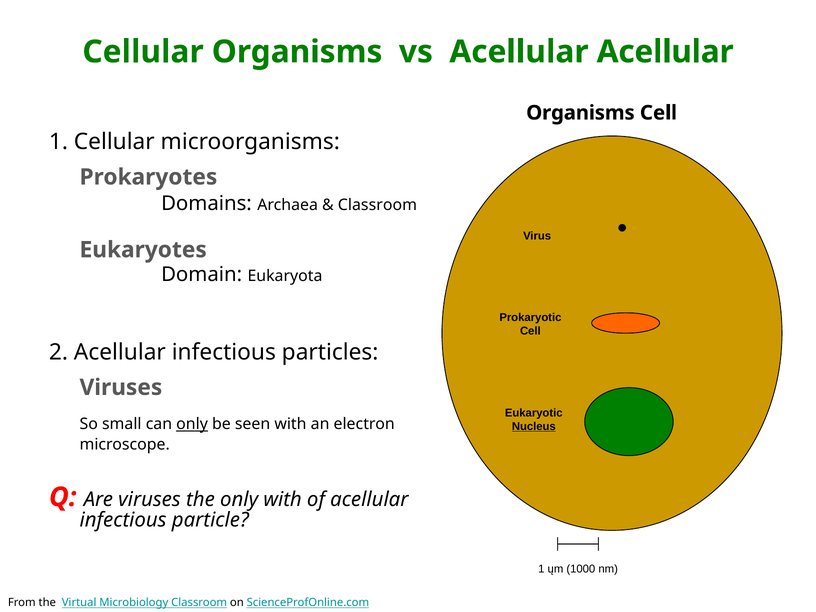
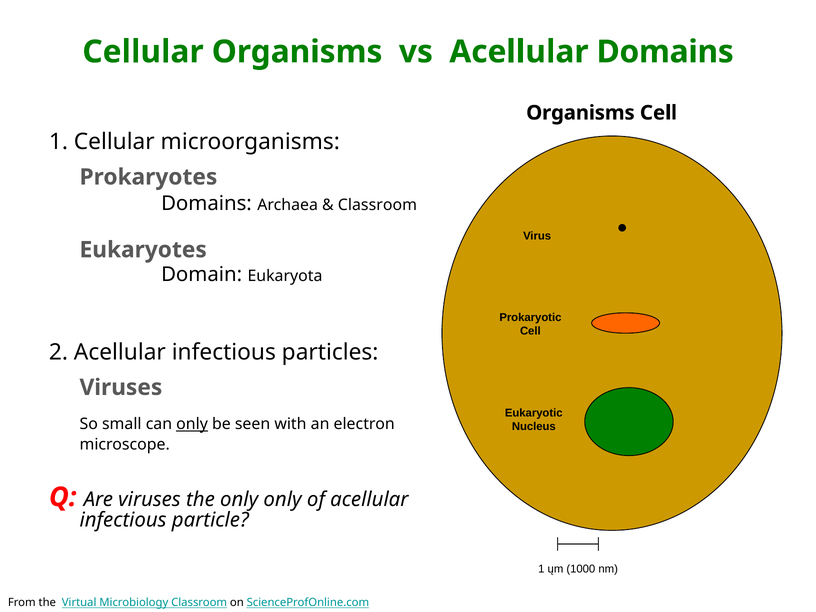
Acellular Acellular: Acellular -> Domains
Nucleus underline: present -> none
only with: with -> only
